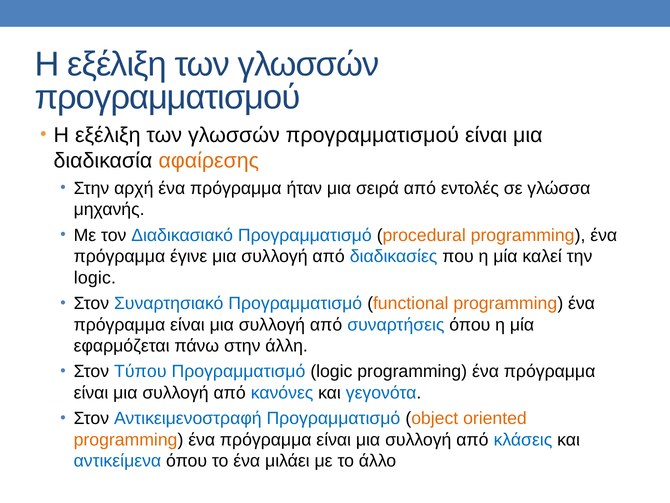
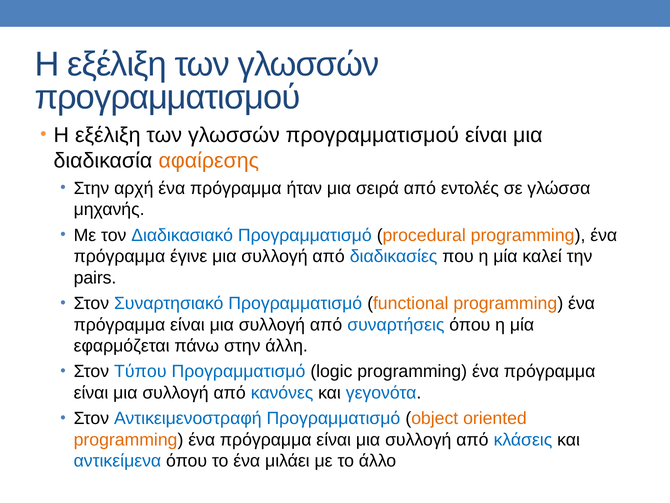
logic at (95, 278): logic -> pairs
